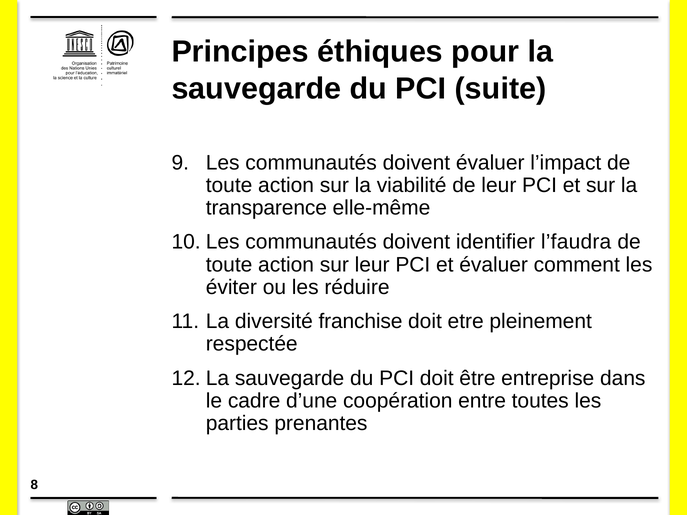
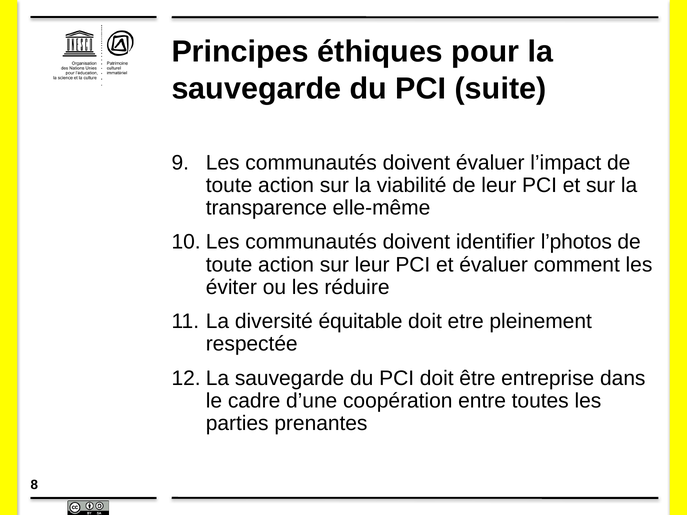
l’faudra: l’faudra -> l’photos
franchise: franchise -> équitable
